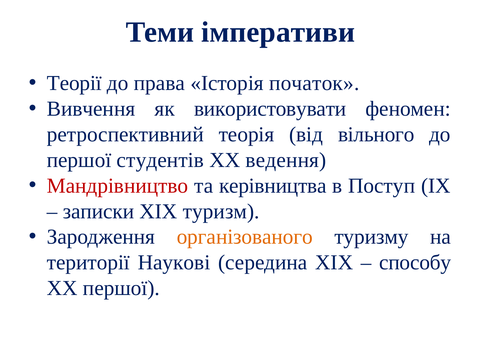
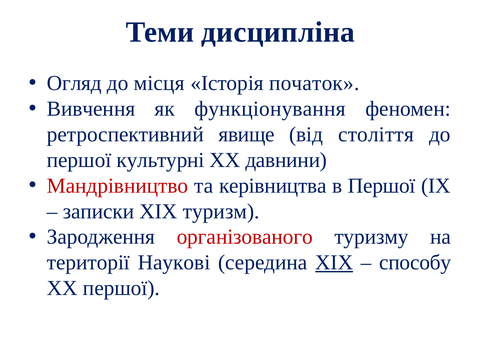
імперативи: імперативи -> дисципліна
Теорії: Теорії -> Огляд
права: права -> місця
використовувати: використовувати -> функціонування
теорія: теорія -> явище
вільного: вільного -> століття
студентів: студентів -> культурні
ведення: ведення -> давнини
в Поступ: Поступ -> Першої
організованого colour: orange -> red
ХІХ at (334, 263) underline: none -> present
